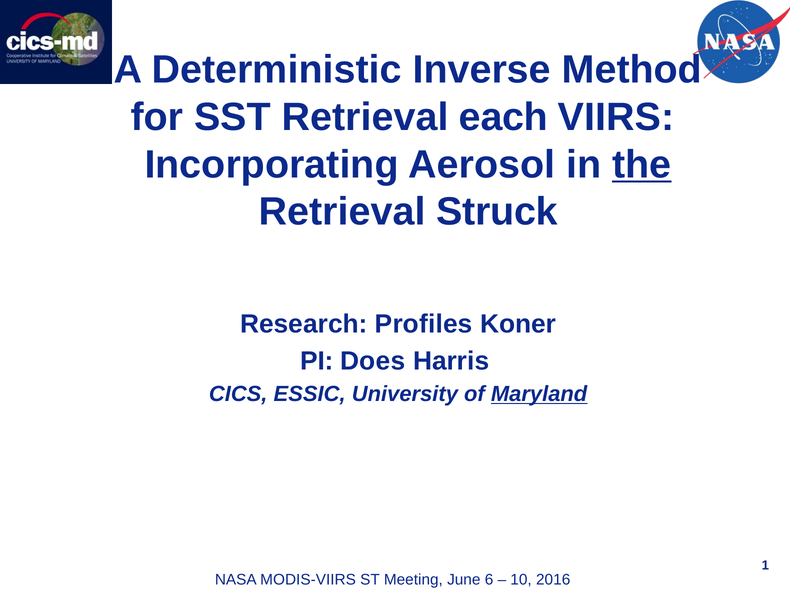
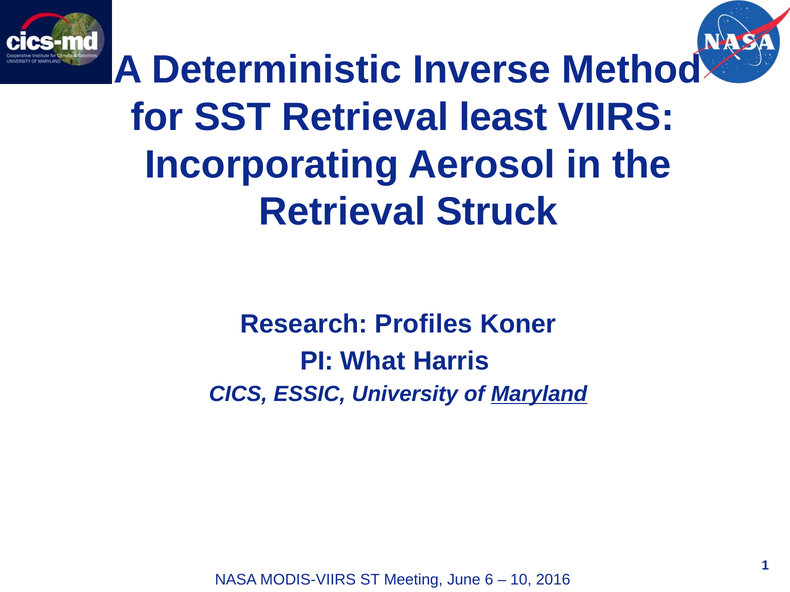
each: each -> least
the underline: present -> none
Does: Does -> What
